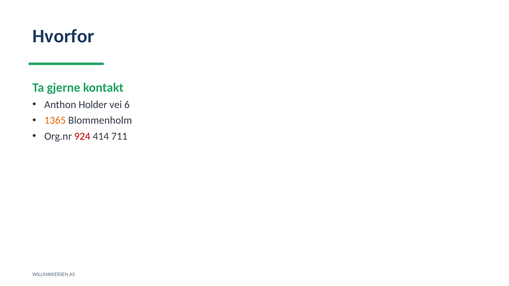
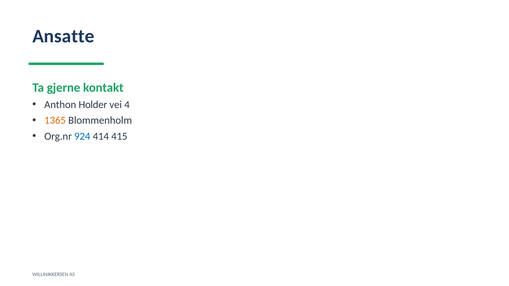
Hvorfor: Hvorfor -> Ansatte
6: 6 -> 4
924 colour: red -> blue
711: 711 -> 415
